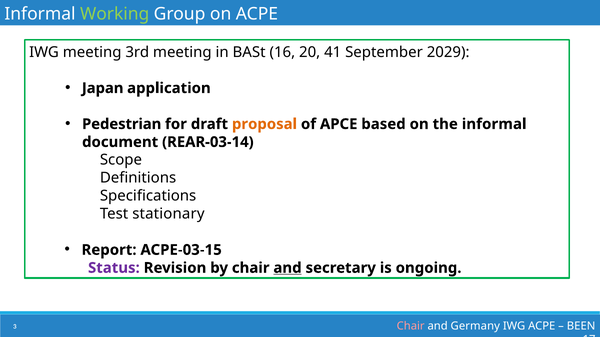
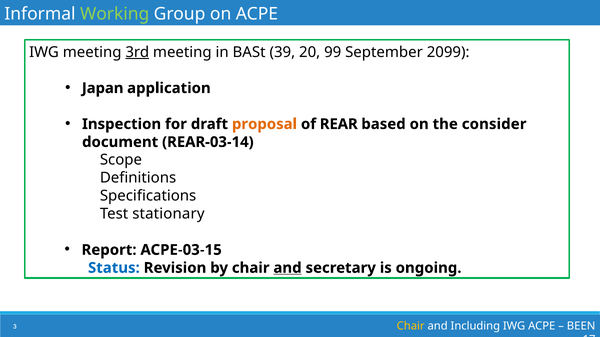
3rd underline: none -> present
16: 16 -> 39
41: 41 -> 99
2029: 2029 -> 2099
Pedestrian: Pedestrian -> Inspection
APCE: APCE -> REAR
the informal: informal -> consider
Status colour: purple -> blue
Chair at (411, 327) colour: pink -> yellow
Germany: Germany -> Including
